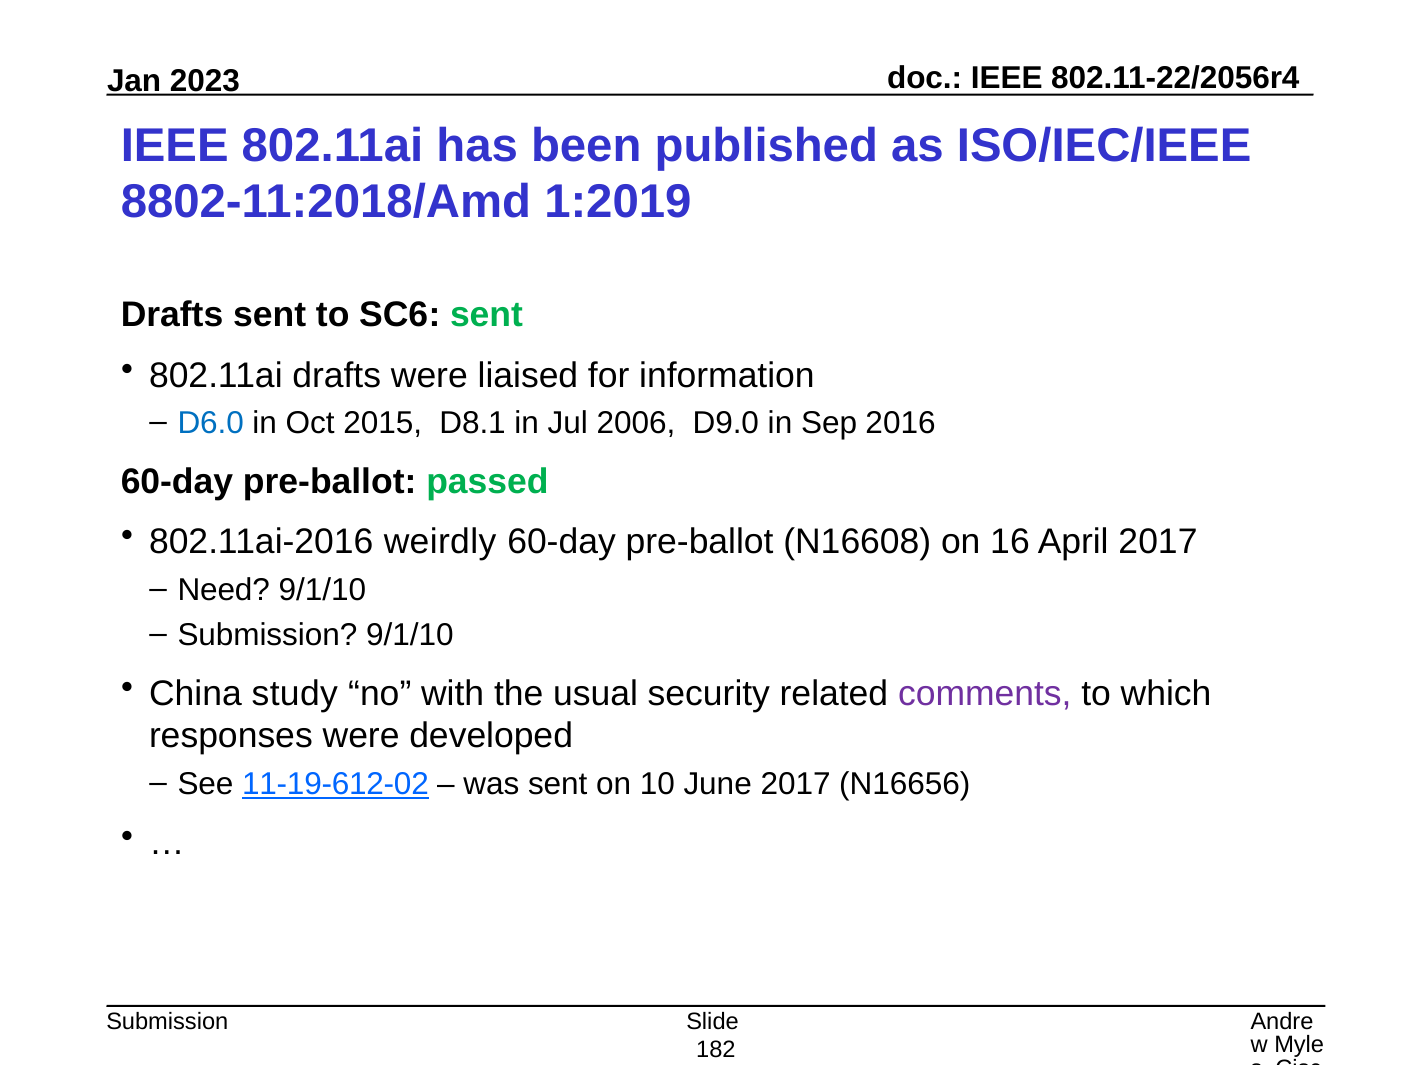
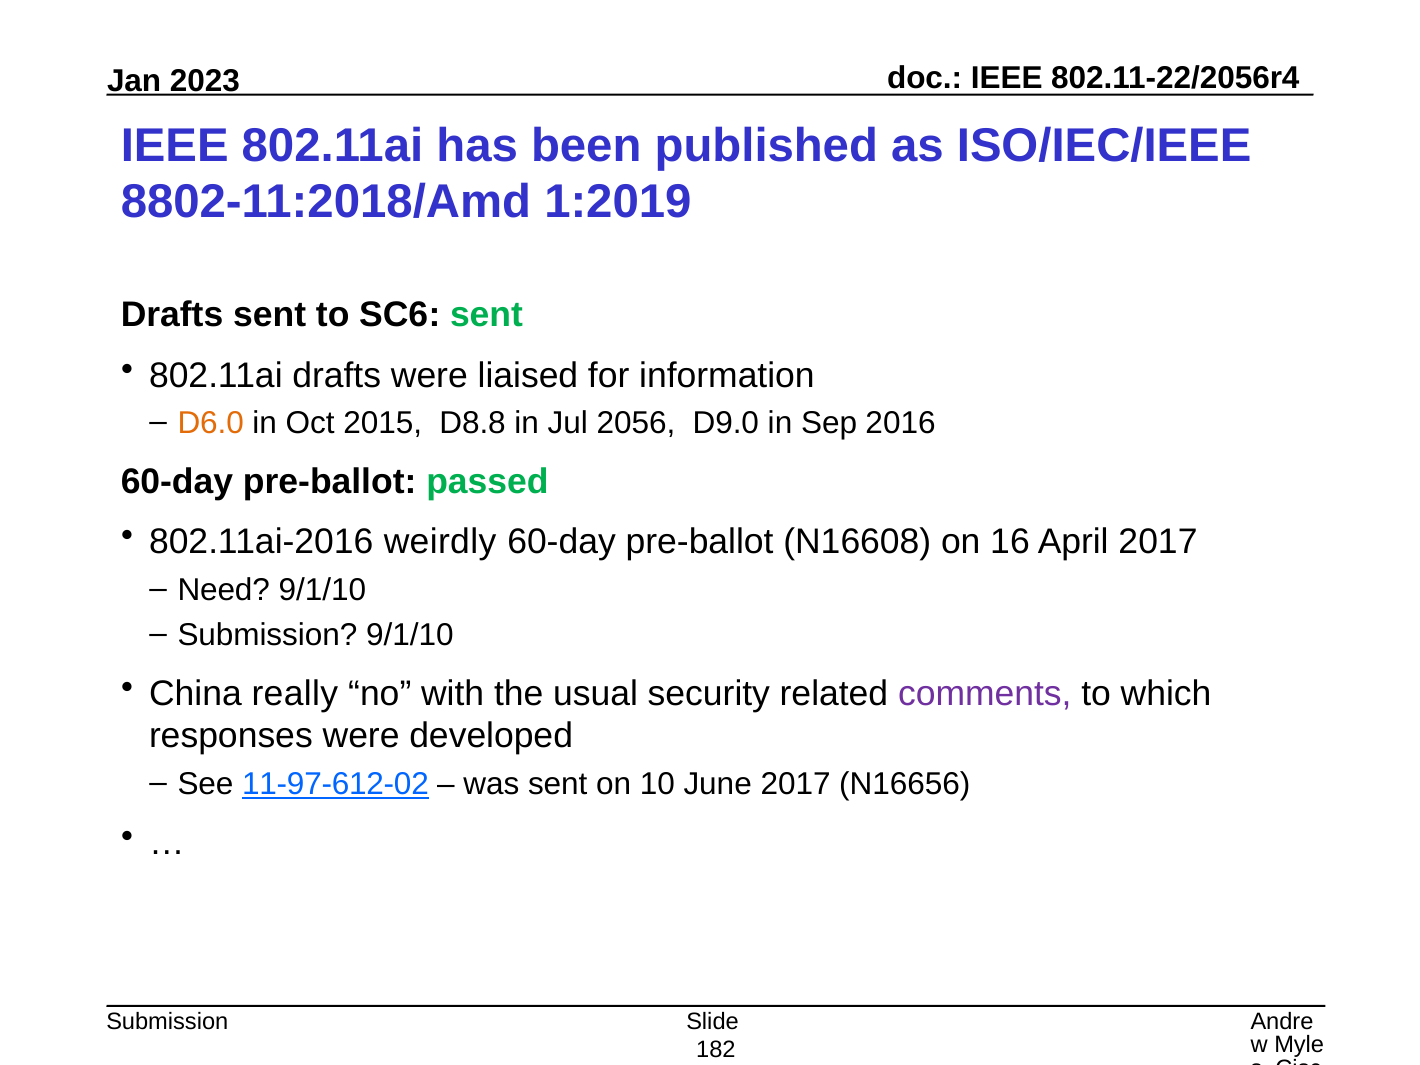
D6.0 colour: blue -> orange
D8.1: D8.1 -> D8.8
2006: 2006 -> 2056
study: study -> really
11-19-612-02: 11-19-612-02 -> 11-97-612-02
